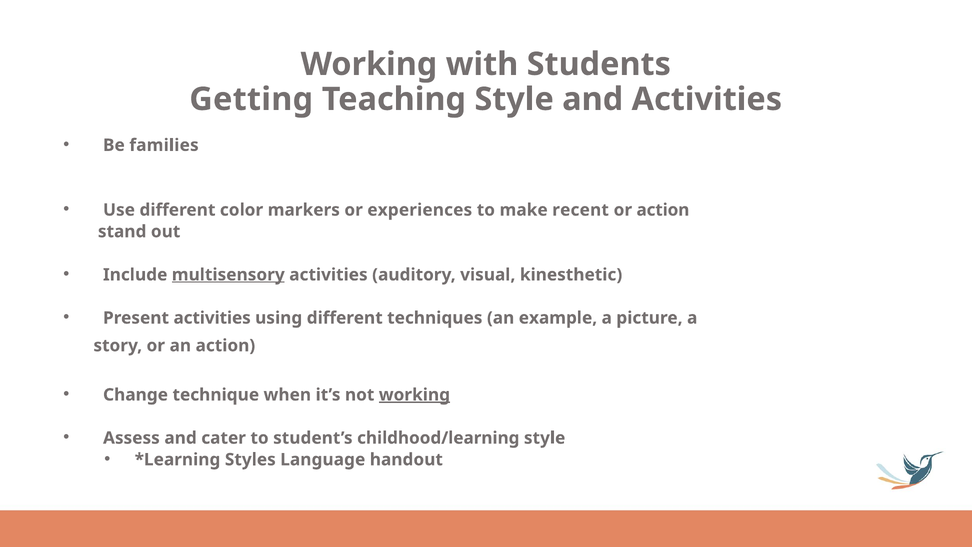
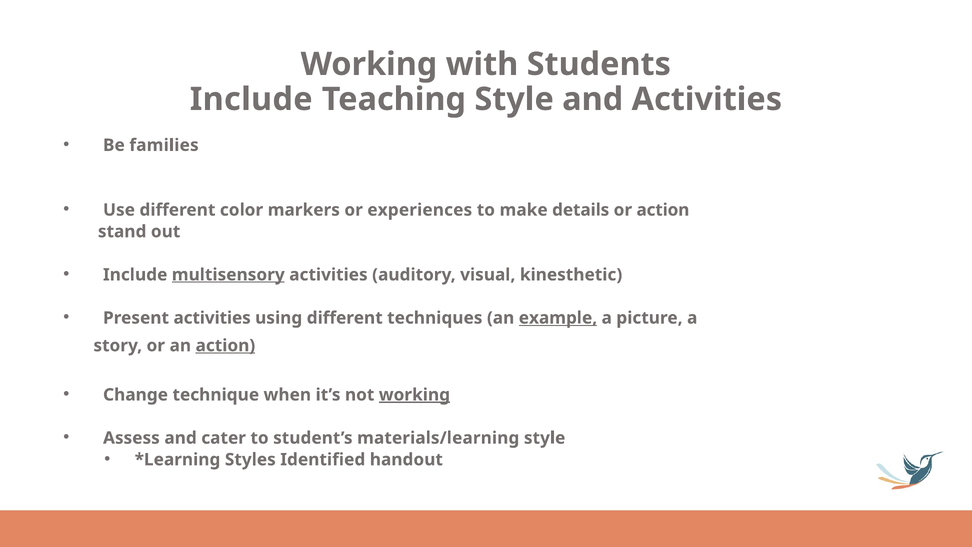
Getting at (251, 99): Getting -> Include
recent: recent -> details
example underline: none -> present
action at (225, 345) underline: none -> present
childhood/learning: childhood/learning -> materials/learning
Language: Language -> Identified
